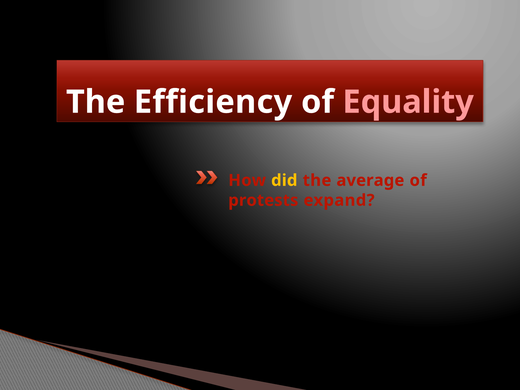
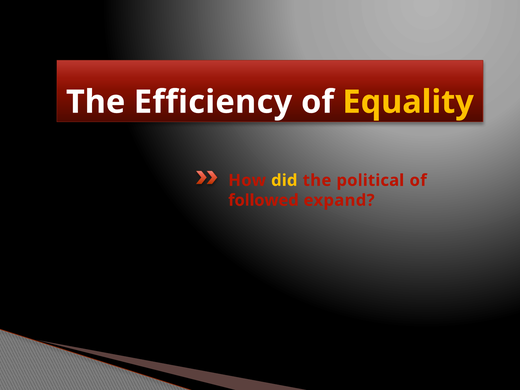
Equality colour: pink -> yellow
average: average -> political
protests: protests -> followed
